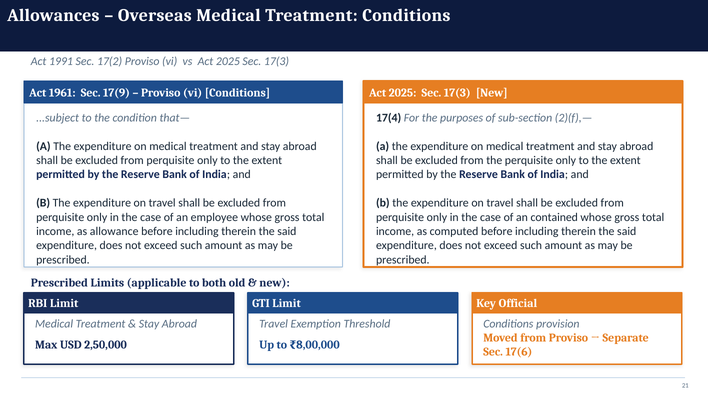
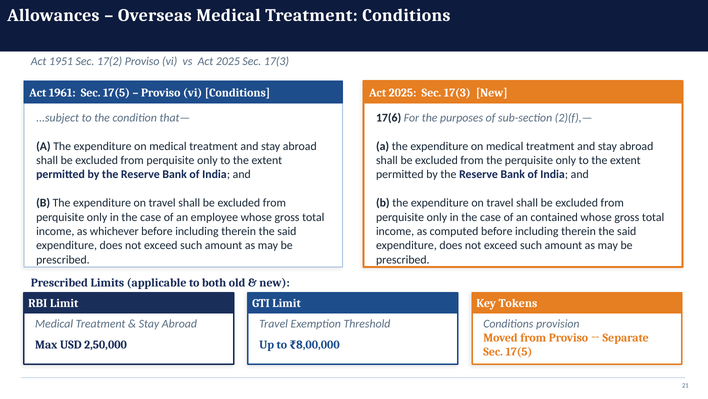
1991: 1991 -> 1951
1961 Sec 17(9: 17(9 -> 17(5
17(4: 17(4 -> 17(6
allowance: allowance -> whichever
Official: Official -> Tokens
17(6 at (519, 351): 17(6 -> 17(5
